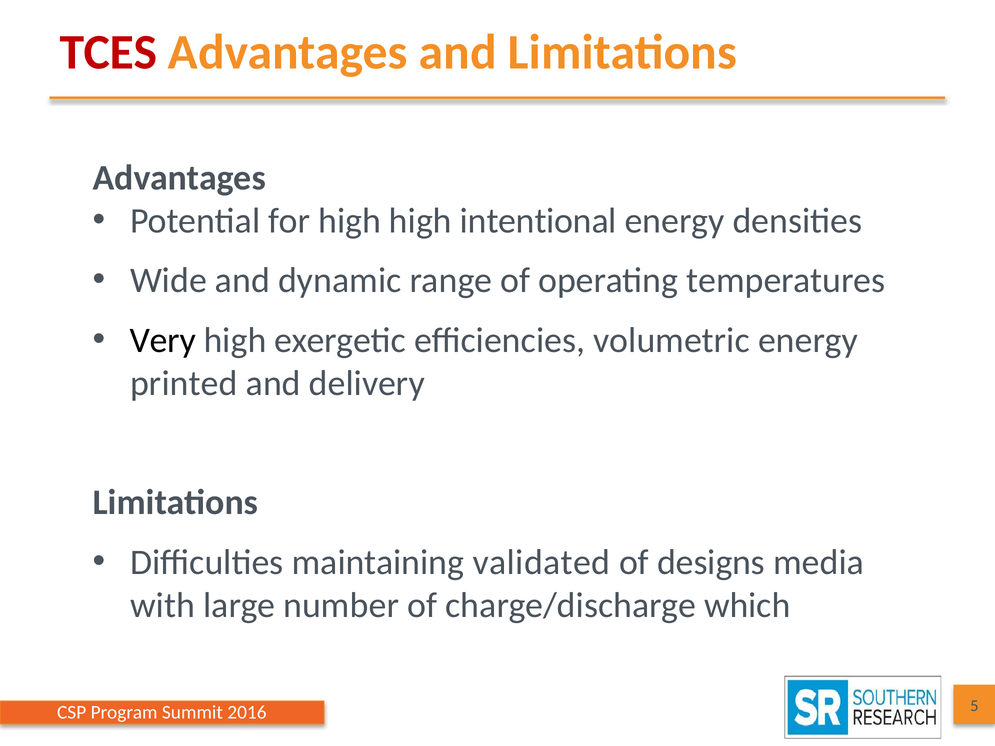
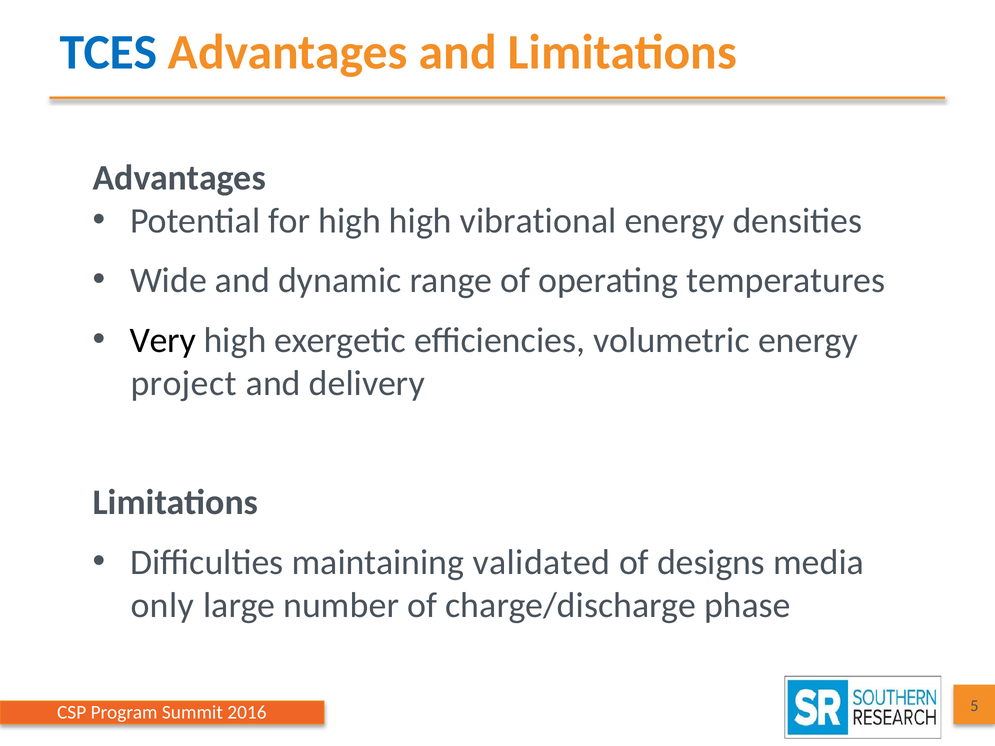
TCES colour: red -> blue
intentional: intentional -> vibrational
printed: printed -> project
with: with -> only
which: which -> phase
